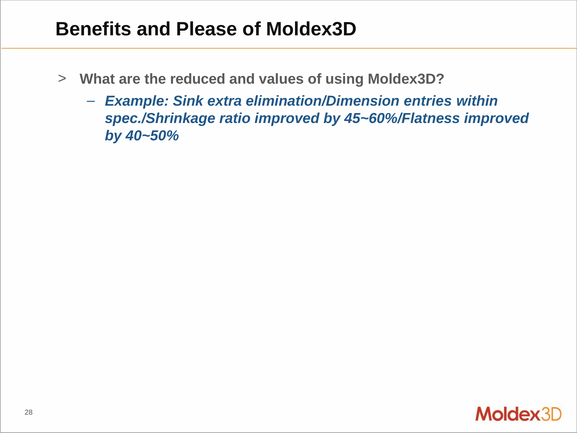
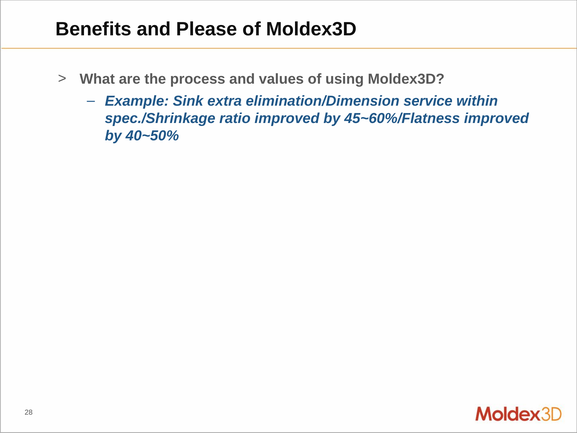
reduced: reduced -> process
entries: entries -> service
